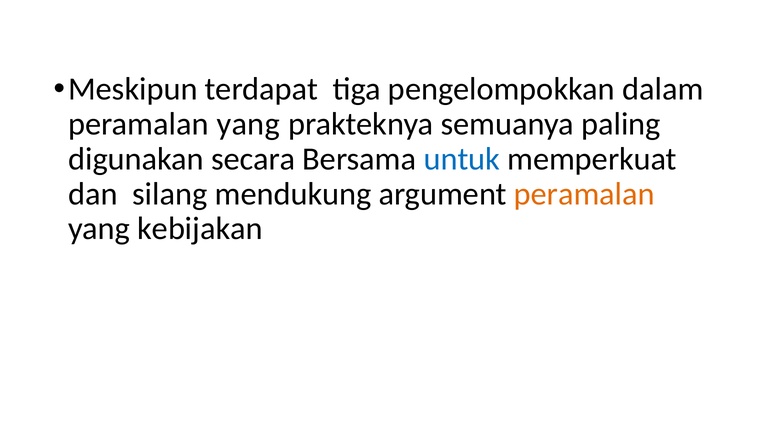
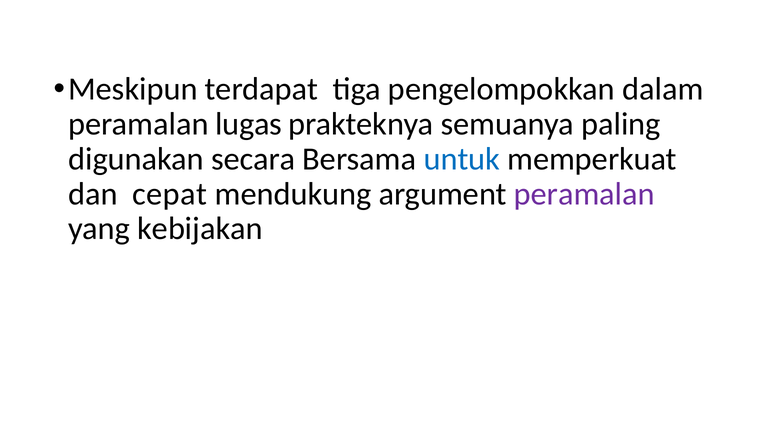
yang at (248, 124): yang -> lugas
silang: silang -> cepat
peramalan at (584, 194) colour: orange -> purple
